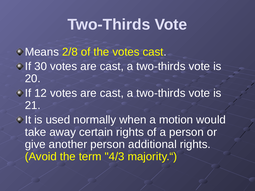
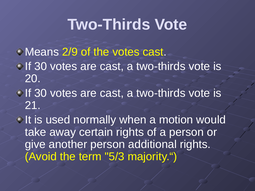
2/8: 2/8 -> 2/9
12 at (41, 93): 12 -> 30
4/3: 4/3 -> 5/3
